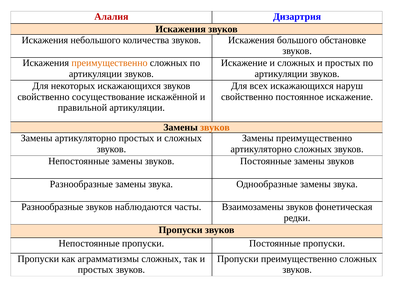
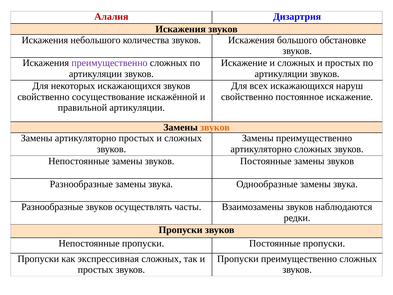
преимущественно at (109, 63) colour: orange -> purple
наблюдаются: наблюдаются -> осуществлять
фонетическая: фонетическая -> наблюдаются
аграмматизмы: аграмматизмы -> экспрессивная
